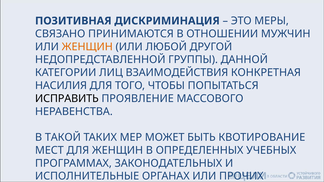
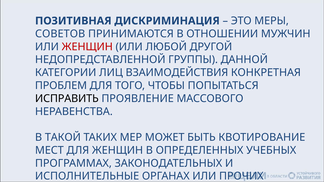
СВЯЗАНО: СВЯЗАНО -> СОВЕТОВ
ЖЕНЩИН at (87, 47) colour: orange -> red
НАСИЛИЯ: НАСИЛИЯ -> ПРОБЛЕМ
